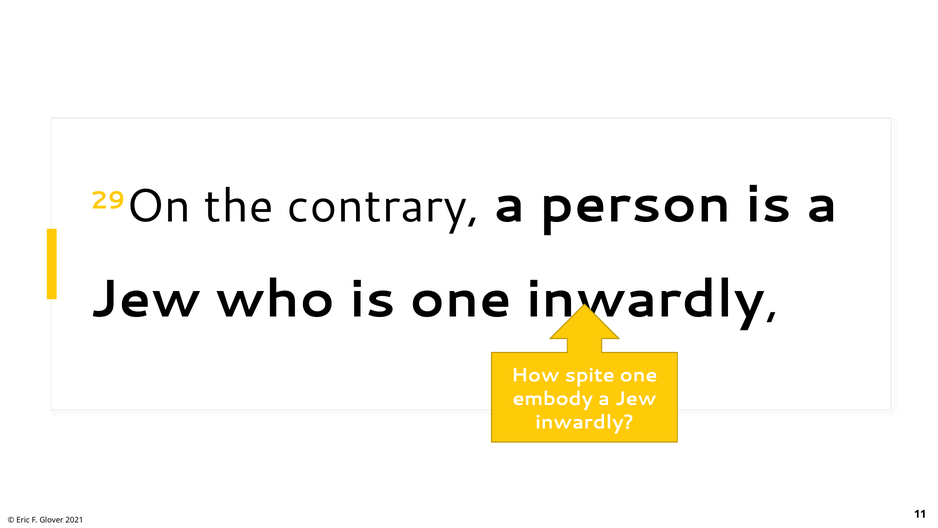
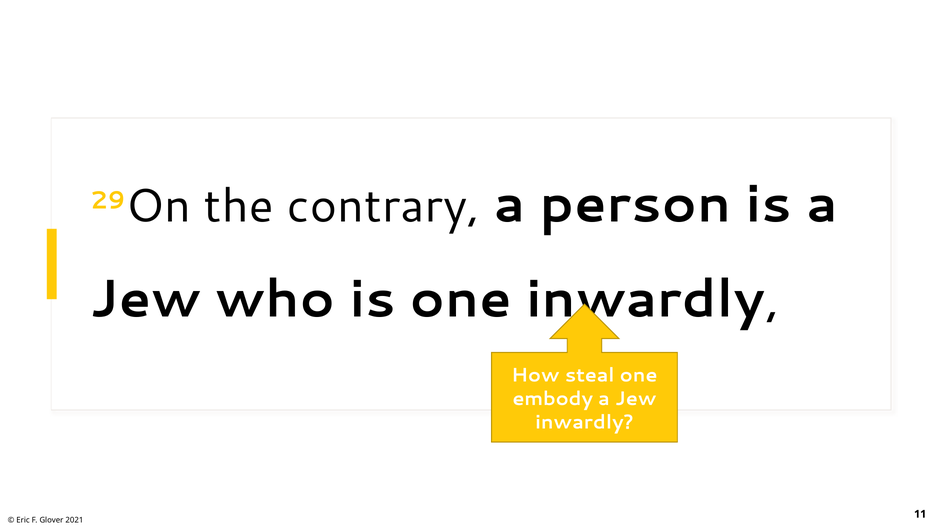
spite: spite -> steal
